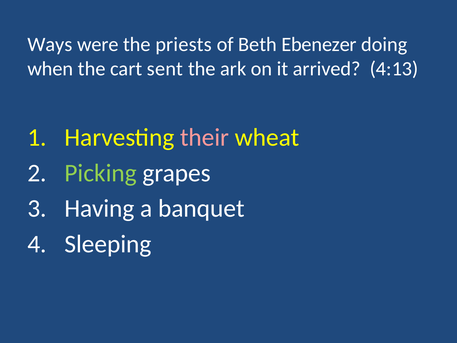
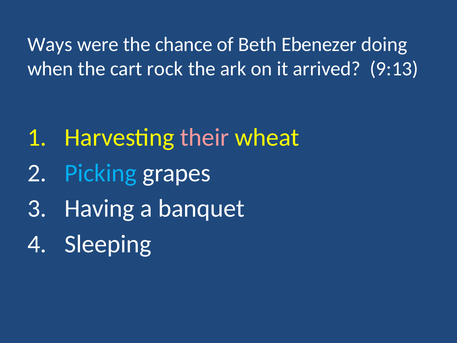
priests: priests -> chance
sent: sent -> rock
4:13: 4:13 -> 9:13
Picking colour: light green -> light blue
